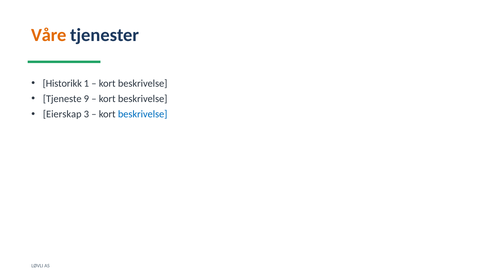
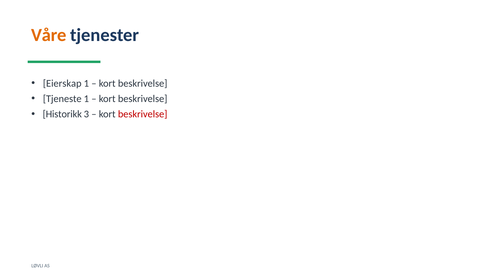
Historikk: Historikk -> Eierskap
Tjeneste 9: 9 -> 1
Eierskap: Eierskap -> Historikk
beskrivelse at (143, 114) colour: blue -> red
